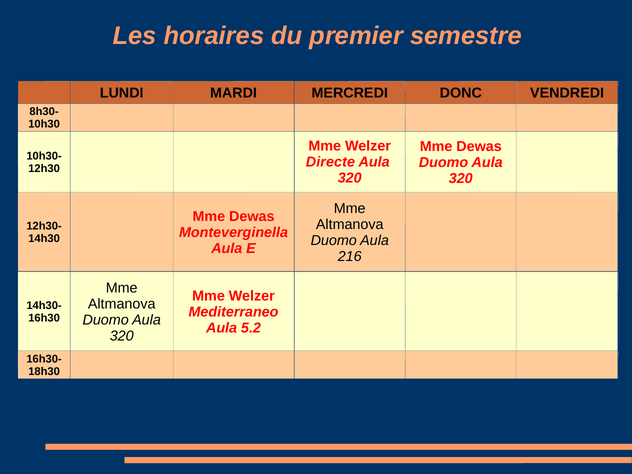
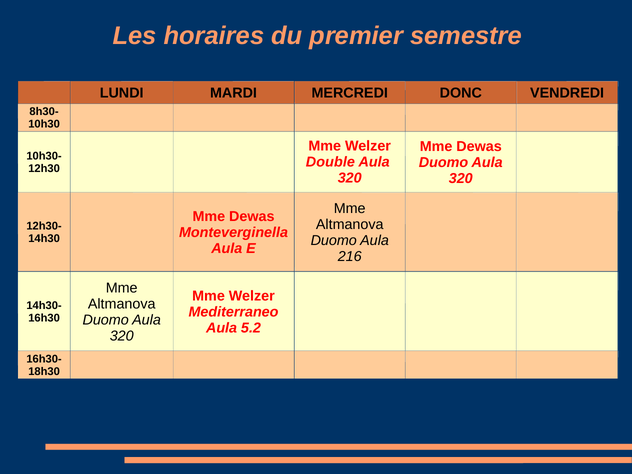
Directe: Directe -> Double
